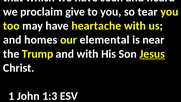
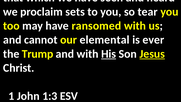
give: give -> sets
heartache: heartache -> ransomed
homes: homes -> cannot
near: near -> ever
His underline: none -> present
